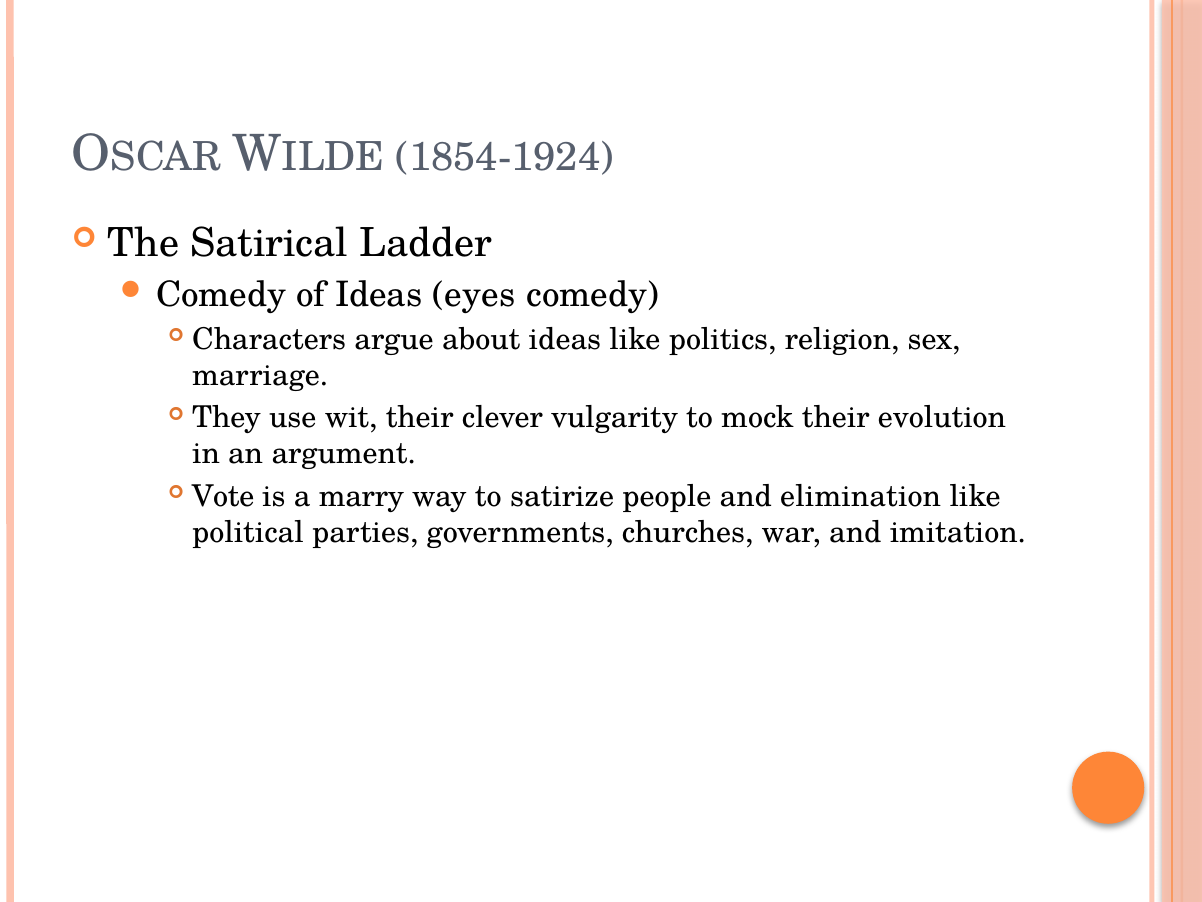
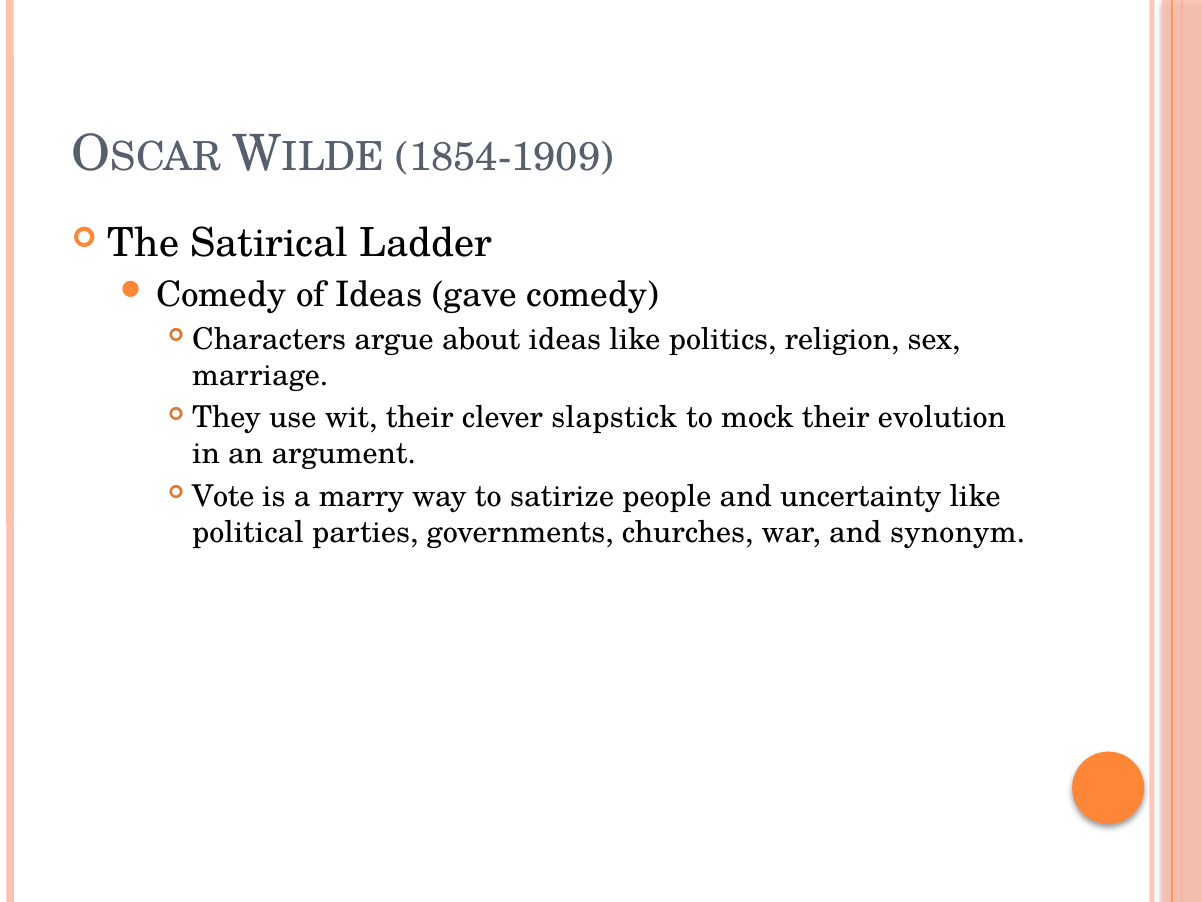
1854-1924: 1854-1924 -> 1854-1909
eyes: eyes -> gave
vulgarity: vulgarity -> slapstick
elimination: elimination -> uncertainty
imitation: imitation -> synonym
